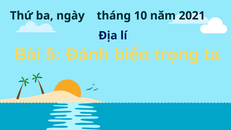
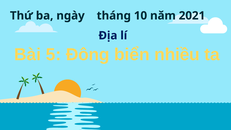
Đánh: Đánh -> Đông
trọng: trọng -> nhiều
